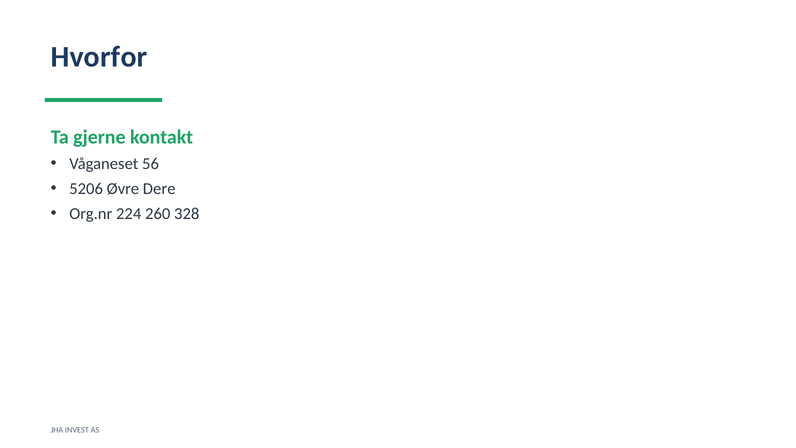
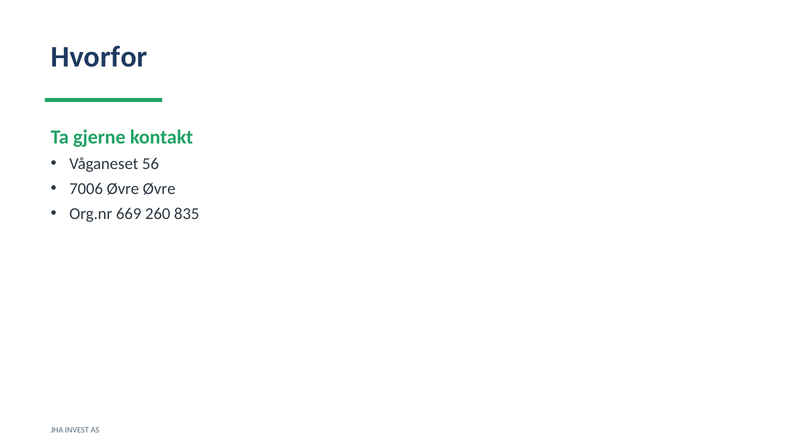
5206: 5206 -> 7006
Øvre Dere: Dere -> Øvre
224: 224 -> 669
328: 328 -> 835
